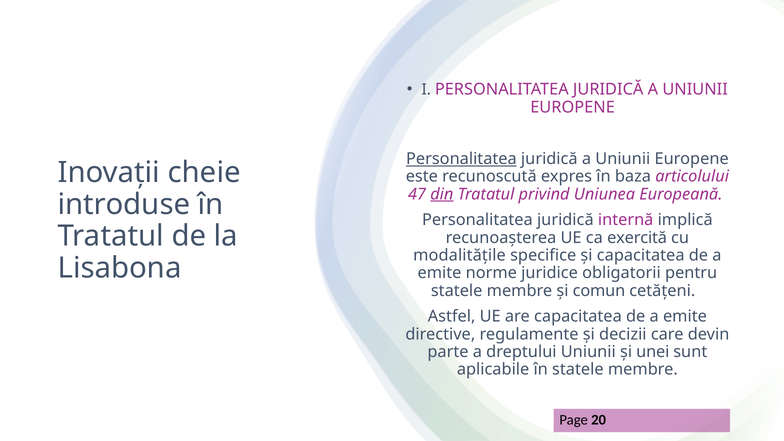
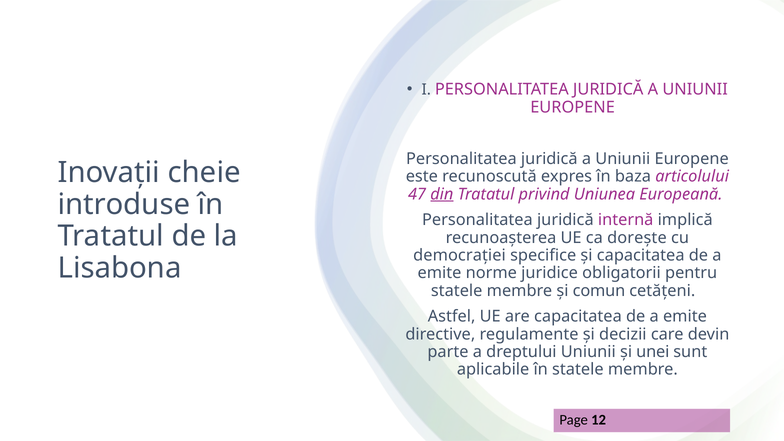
Personalitatea at (461, 159) underline: present -> none
exercită: exercită -> dorește
modalitățile: modalitățile -> democrației
20: 20 -> 12
